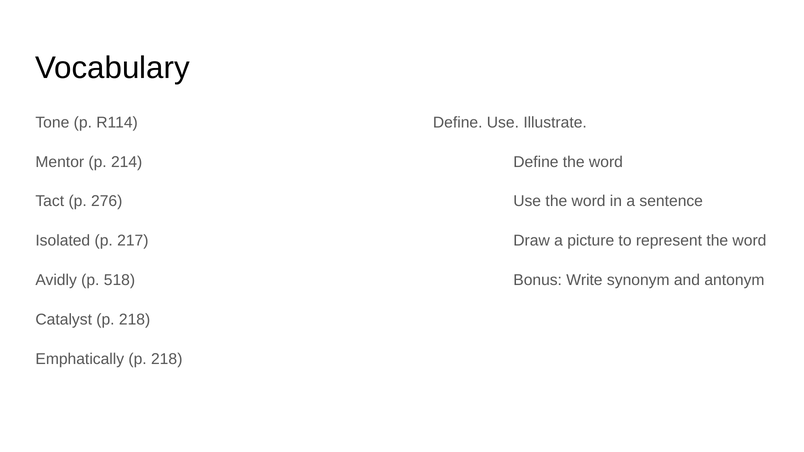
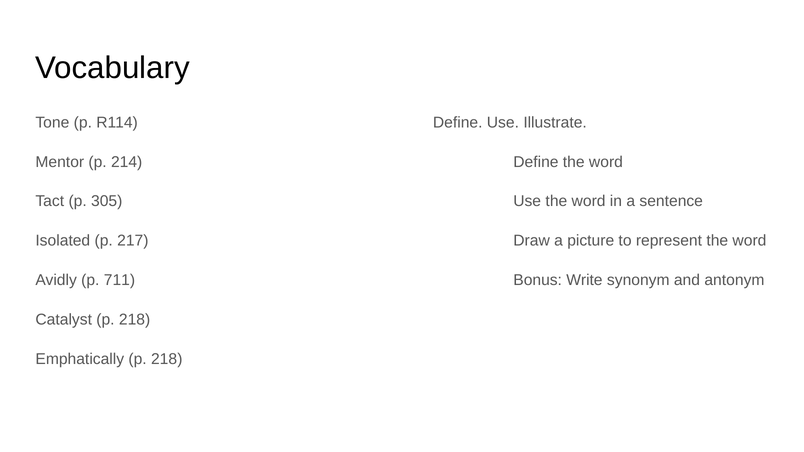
276: 276 -> 305
518: 518 -> 711
